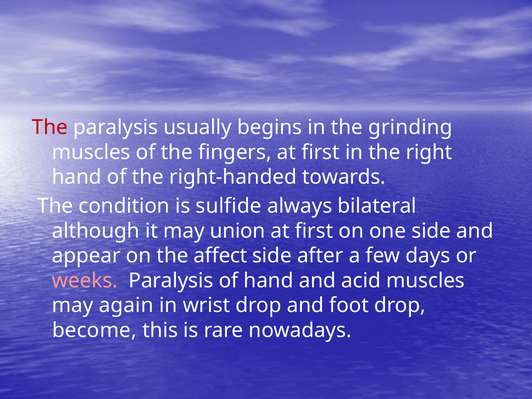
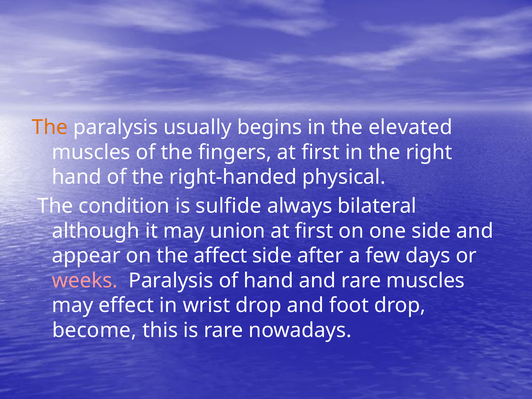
The at (50, 127) colour: red -> orange
grinding: grinding -> elevated
towards: towards -> physical
and acid: acid -> rare
again: again -> effect
